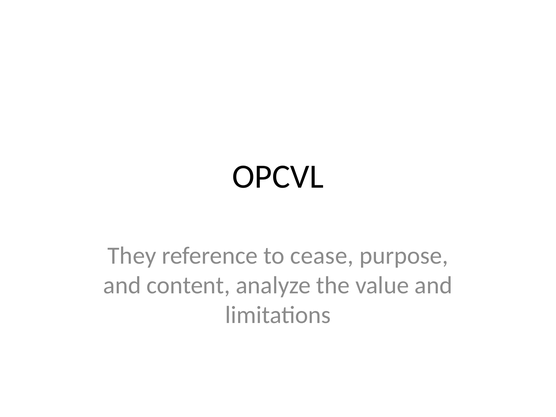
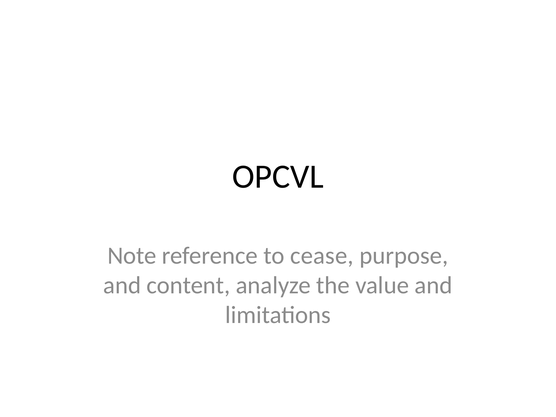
They: They -> Note
